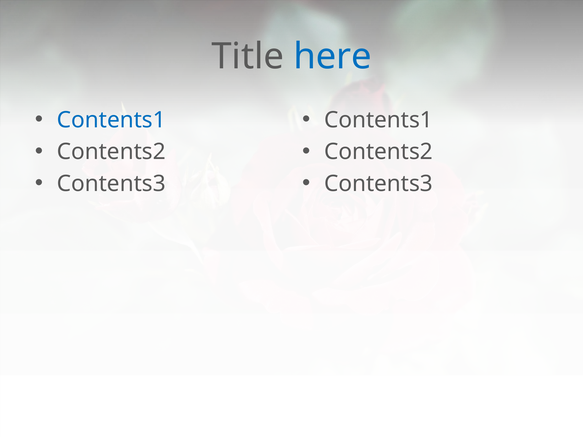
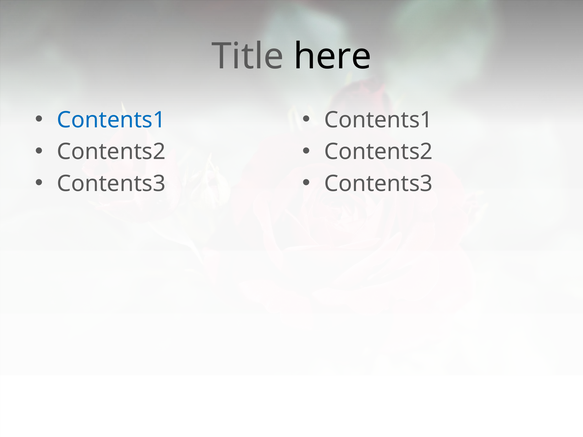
here colour: blue -> black
